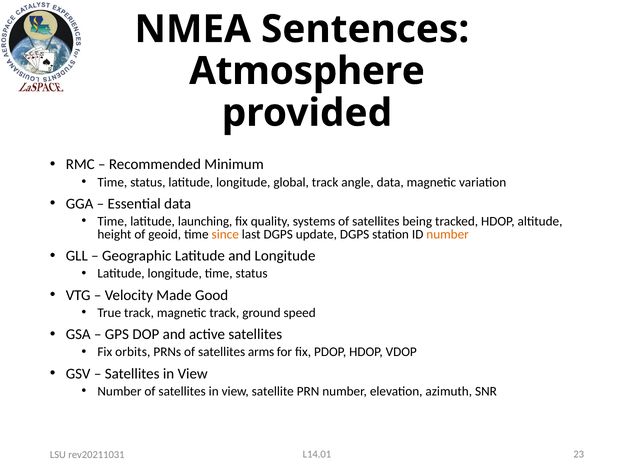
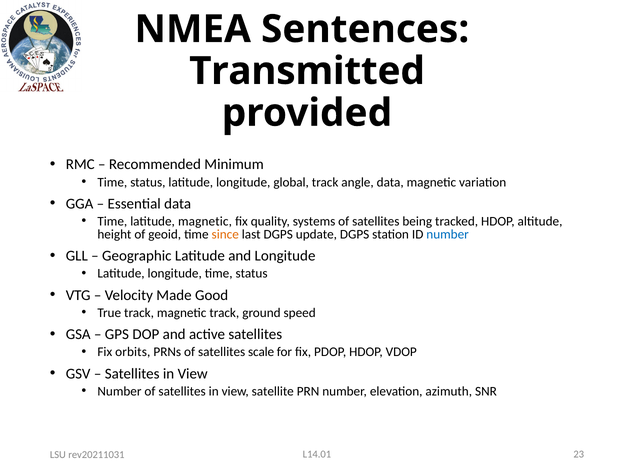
Atmosphere: Atmosphere -> Transmitted
latitude launching: launching -> magnetic
number at (448, 234) colour: orange -> blue
arms: arms -> scale
